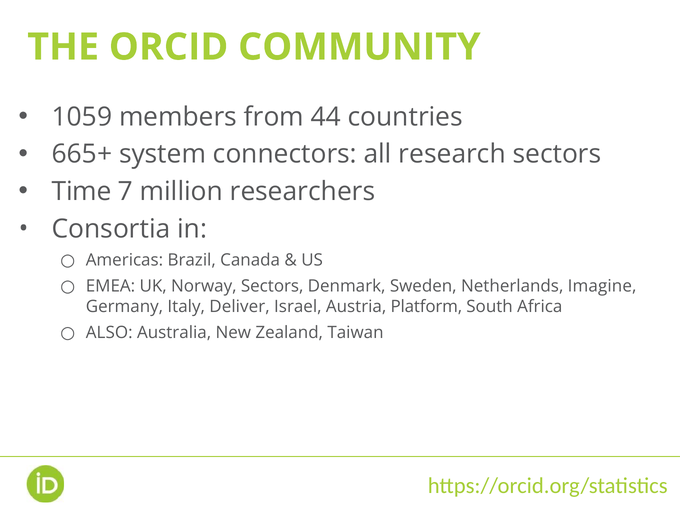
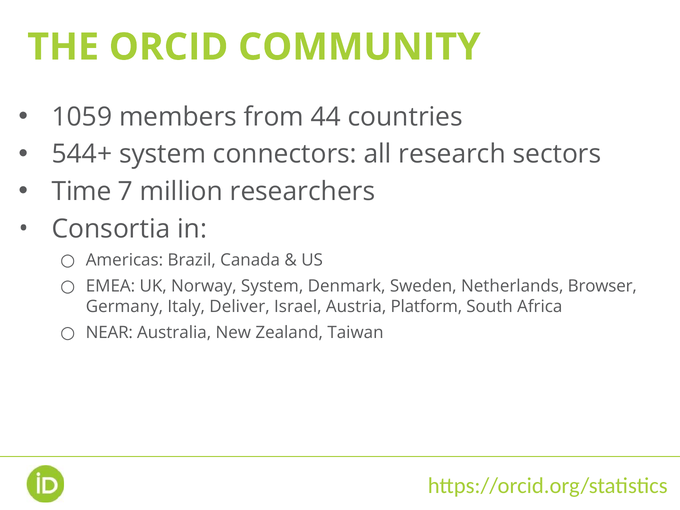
665+: 665+ -> 544+
Norway Sectors: Sectors -> System
Imagine: Imagine -> Browser
ALSO: ALSO -> NEAR
